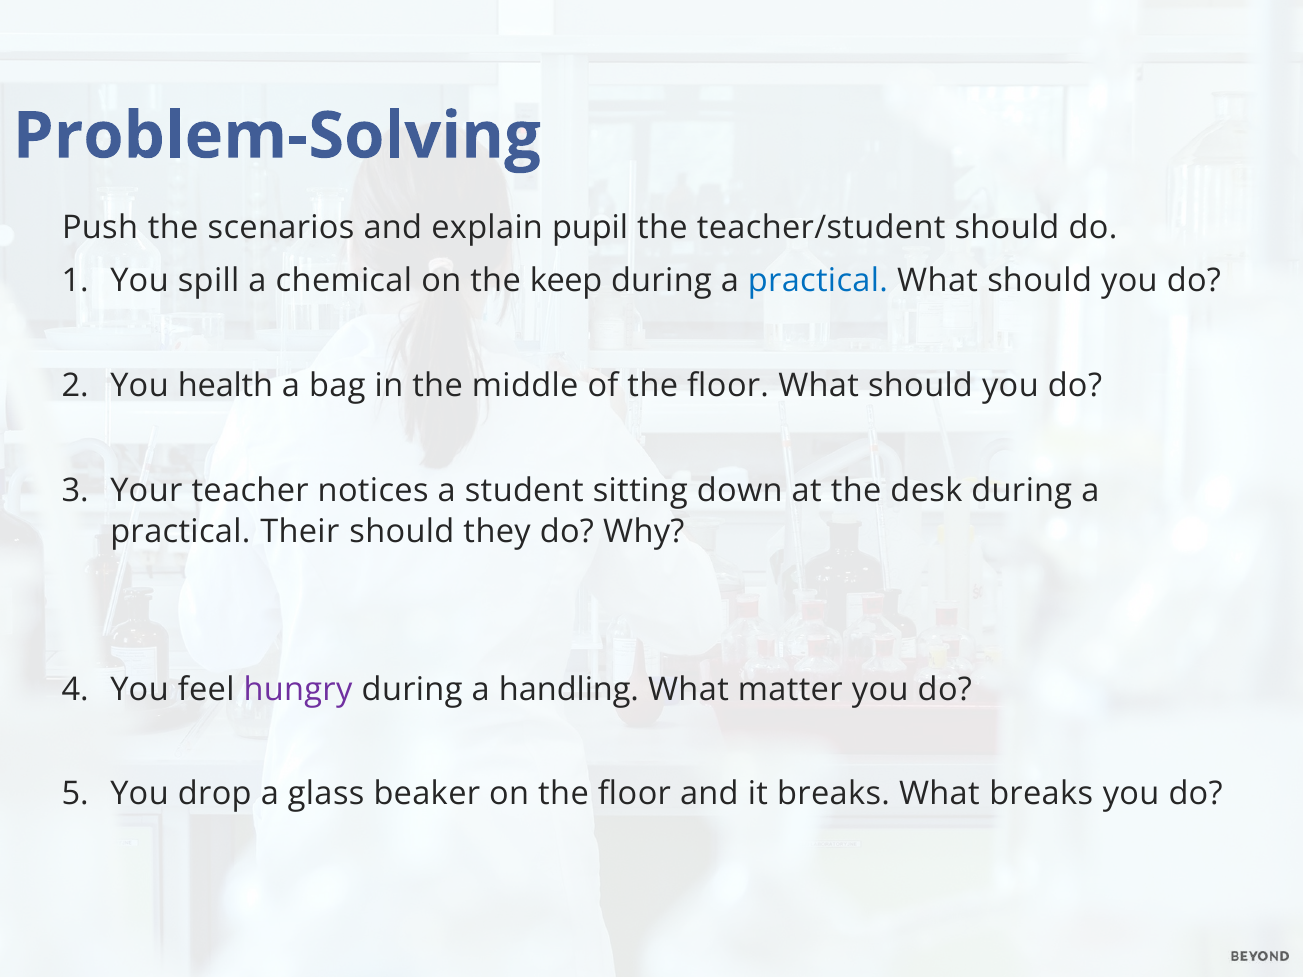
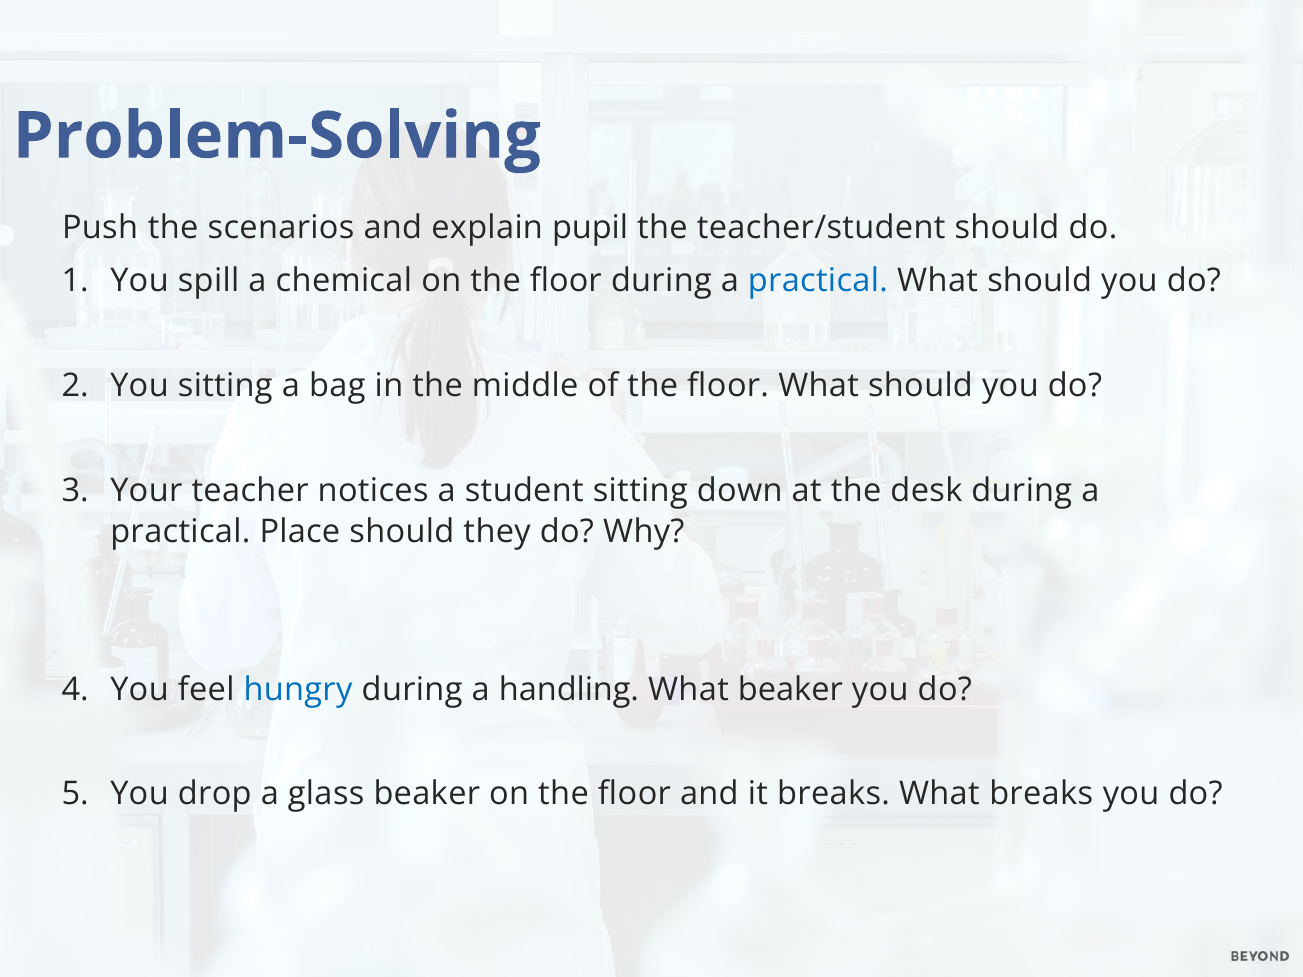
chemical on the keep: keep -> floor
You health: health -> sitting
Their: Their -> Place
hungry colour: purple -> blue
What matter: matter -> beaker
